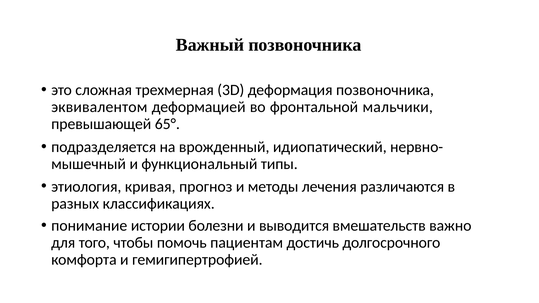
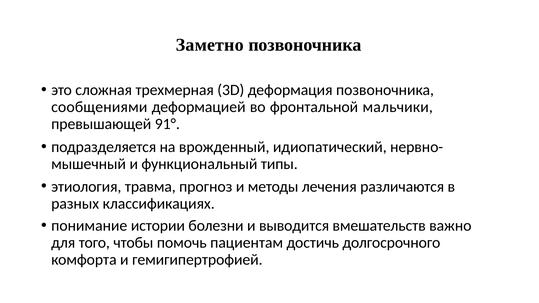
Важный: Важный -> Заметно
эквивалентом: эквивалентом -> сообщениями
65°: 65° -> 91°
кривая: кривая -> травма
